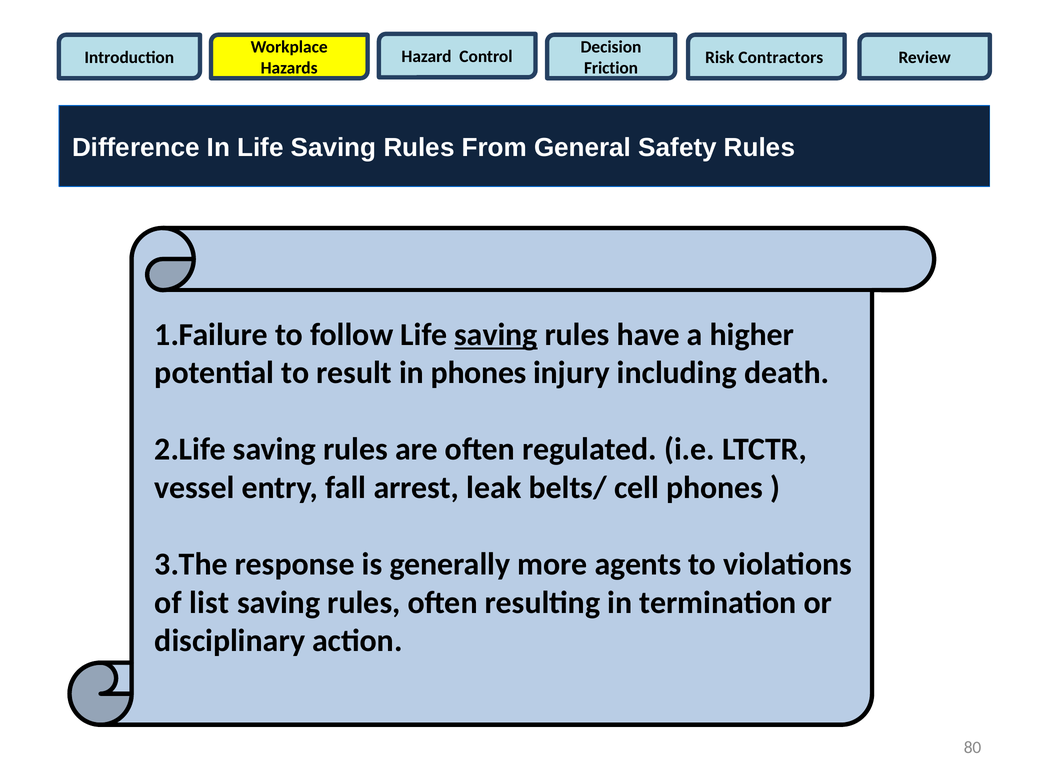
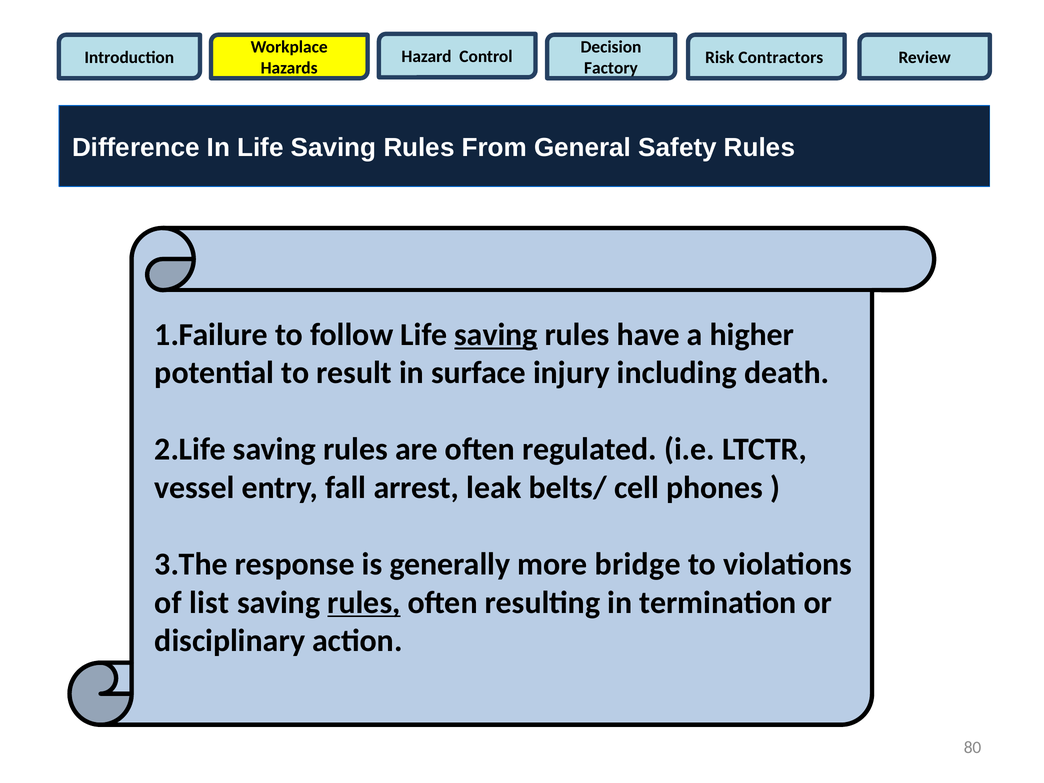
Friction: Friction -> Factory
in phones: phones -> surface
agents: agents -> bridge
rules at (364, 603) underline: none -> present
